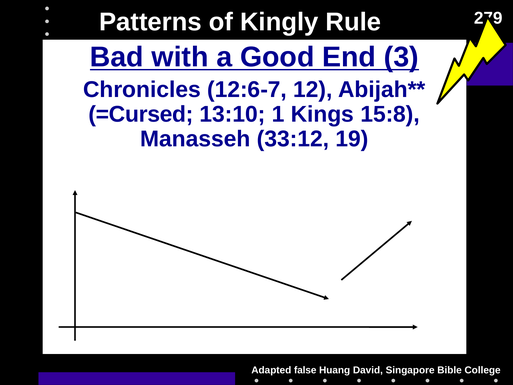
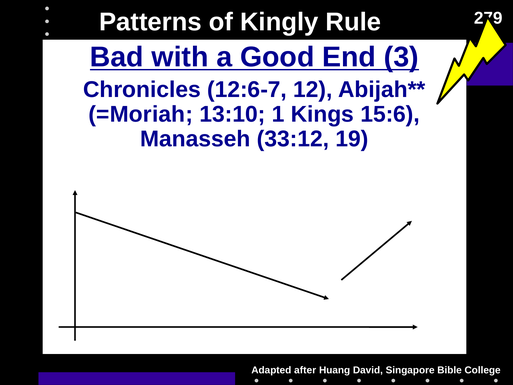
=Cursed: =Cursed -> =Moriah
15:8: 15:8 -> 15:6
false: false -> after
